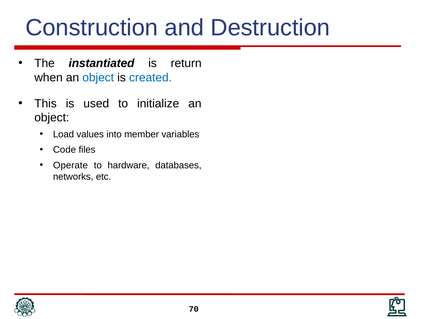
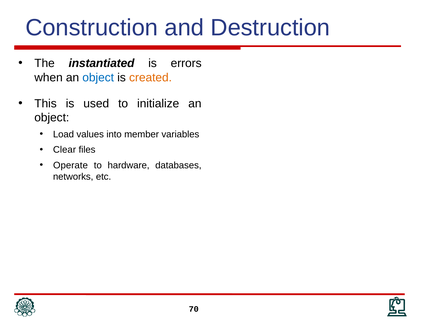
return: return -> errors
created colour: blue -> orange
Code: Code -> Clear
